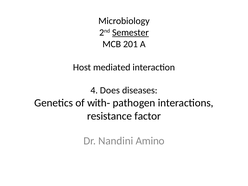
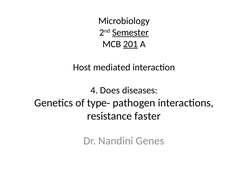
201 underline: none -> present
with: with -> type
factor: factor -> faster
Amino: Amino -> Genes
